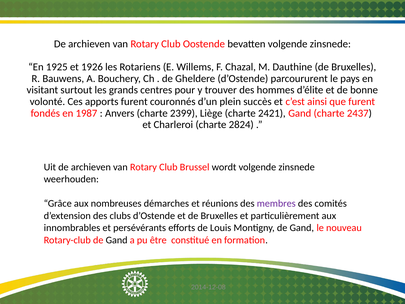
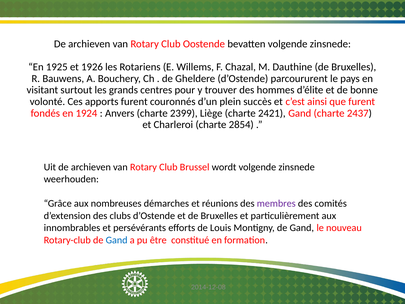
1987: 1987 -> 1924
2824: 2824 -> 2854
Gand at (117, 240) colour: black -> blue
